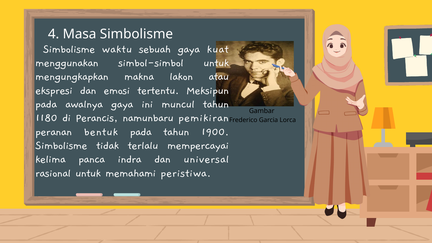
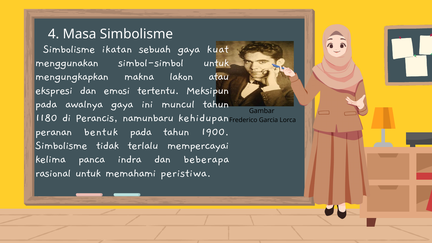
waktu: waktu -> ikatan
pemikiran: pemikiran -> kehidupan
universal: universal -> beberapa
